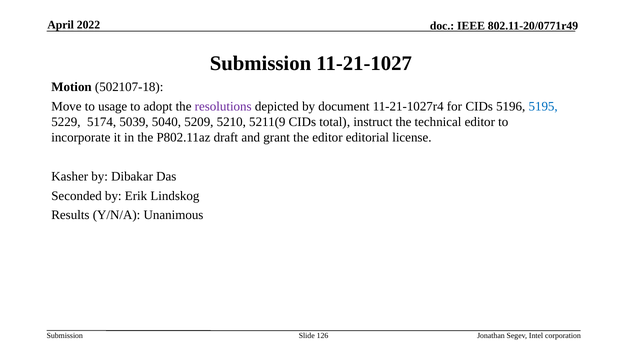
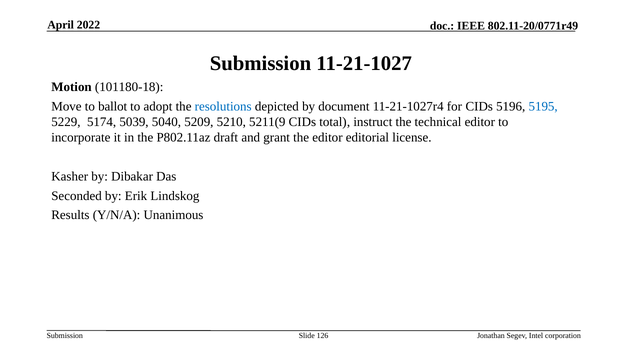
502107-18: 502107-18 -> 101180-18
usage: usage -> ballot
resolutions colour: purple -> blue
